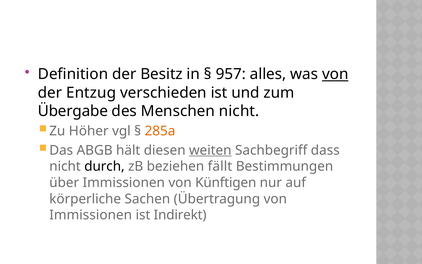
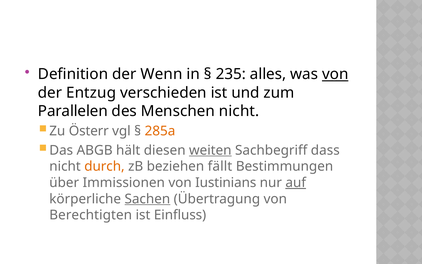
Besitz: Besitz -> Wenn
957: 957 -> 235
Übergabe: Übergabe -> Parallelen
Höher: Höher -> Österr
durch colour: black -> orange
Künftigen: Künftigen -> Iustinians
auf underline: none -> present
Sachen underline: none -> present
Immissionen at (91, 215): Immissionen -> Berechtigten
Indirekt: Indirekt -> Einfluss
